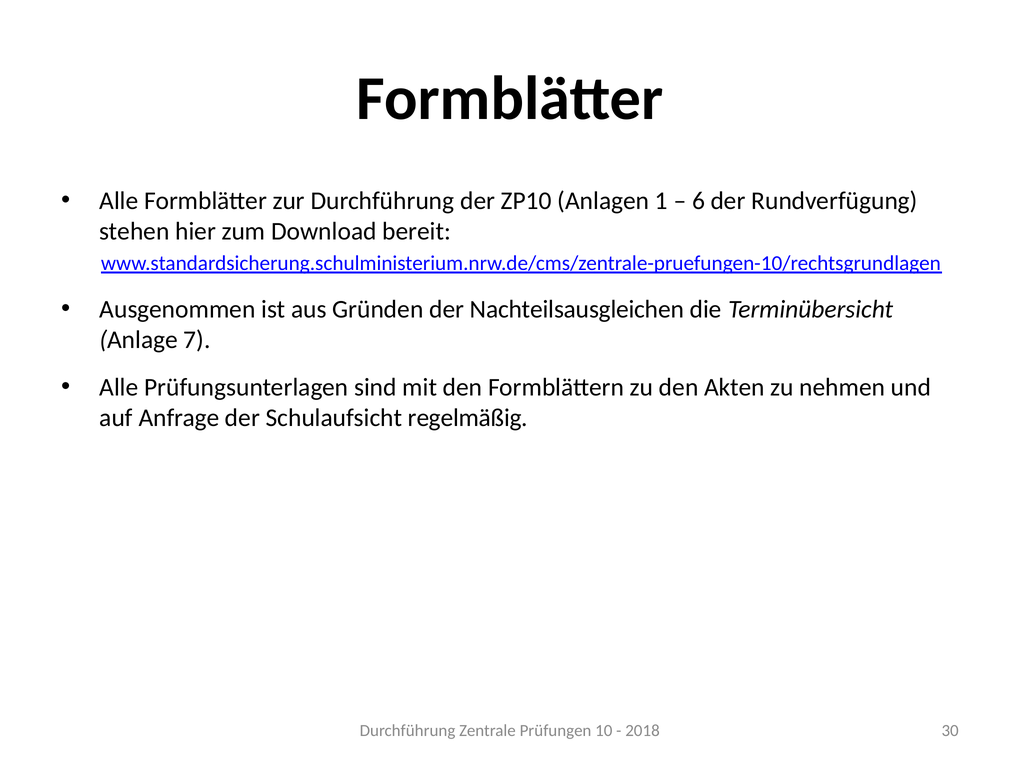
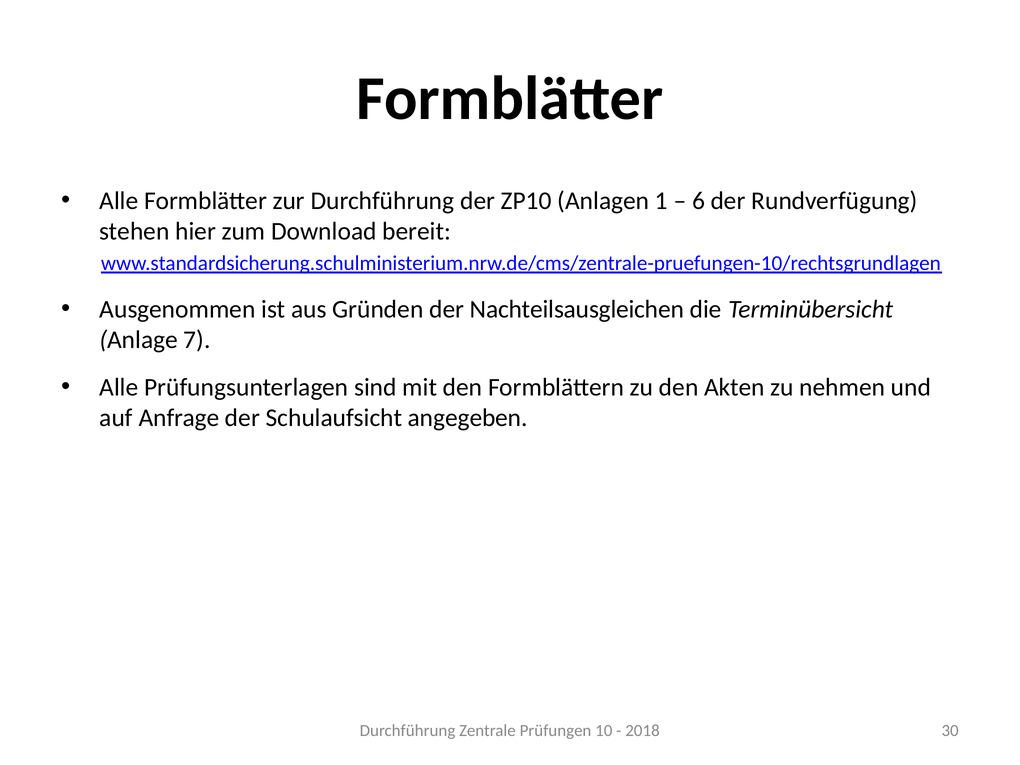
regelmäßig: regelmäßig -> angegeben
